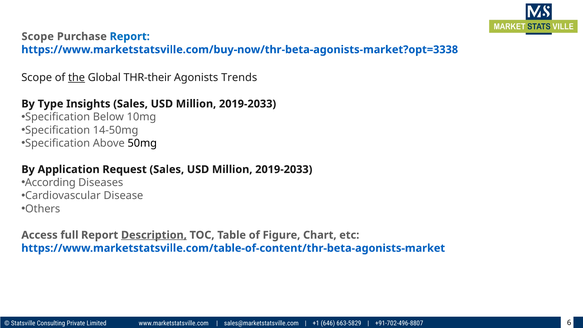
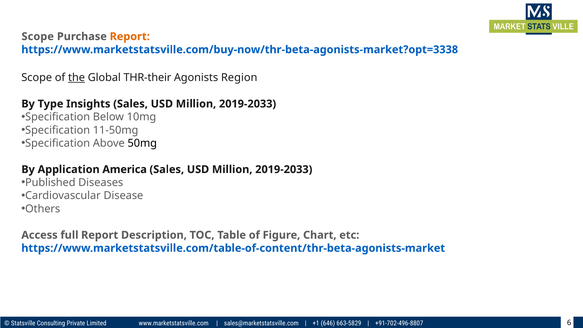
Report at (130, 37) colour: blue -> orange
Trends: Trends -> Region
14-50mg: 14-50mg -> 11-50mg
Request: Request -> America
According: According -> Published
Description underline: present -> none
